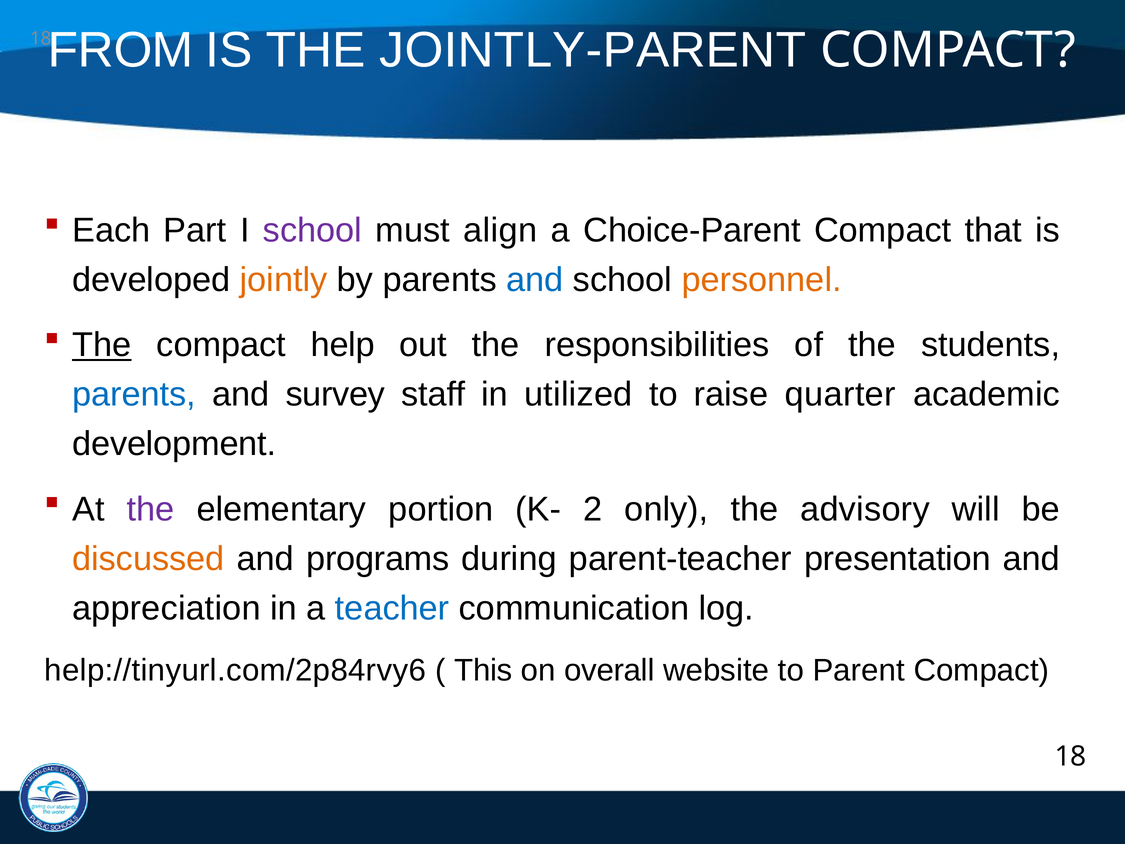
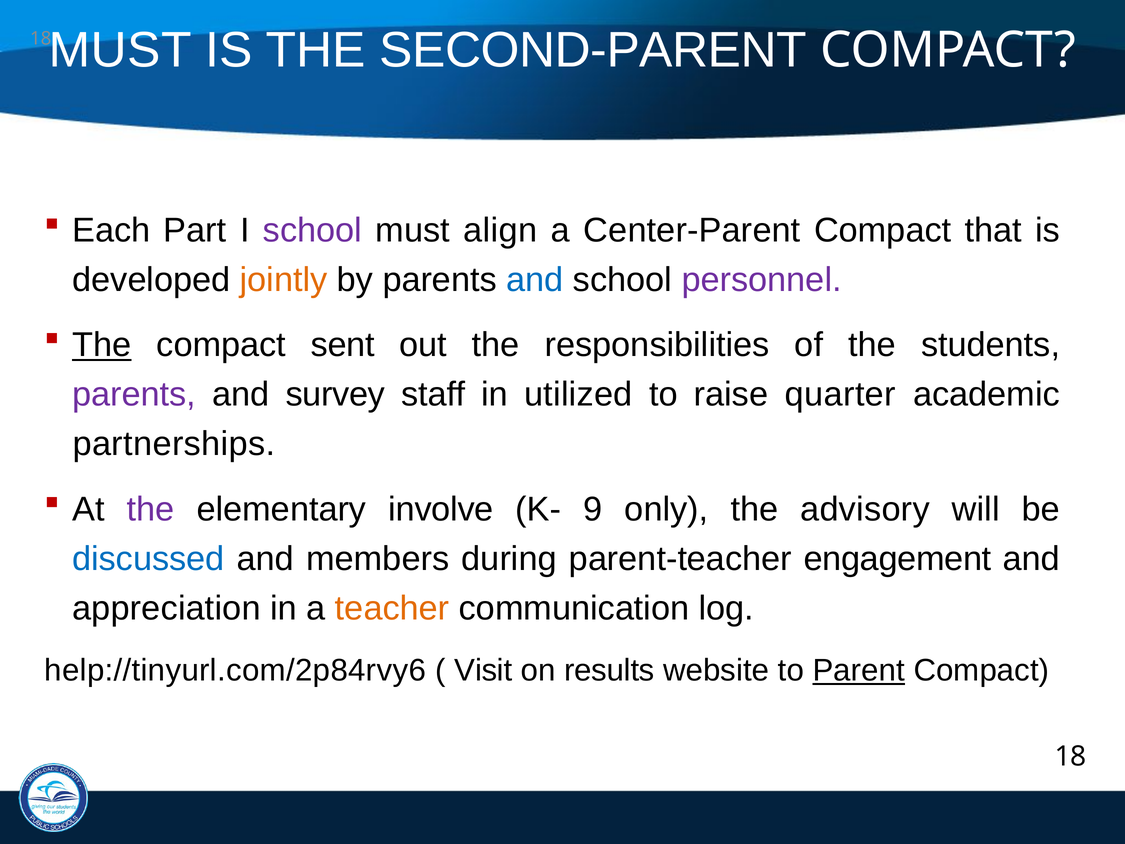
FROM at (121, 50): FROM -> MUST
JOINTLY-PARENT: JOINTLY-PARENT -> SECOND-PARENT
Choice-Parent: Choice-Parent -> Center-Parent
personnel colour: orange -> purple
help: help -> sent
parents at (134, 394) colour: blue -> purple
development: development -> partnerships
portion: portion -> involve
2: 2 -> 9
discussed colour: orange -> blue
programs: programs -> members
presentation: presentation -> engagement
teacher colour: blue -> orange
This: This -> Visit
overall: overall -> results
Parent underline: none -> present
